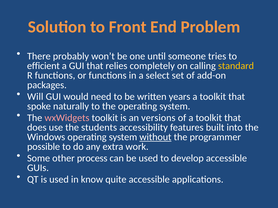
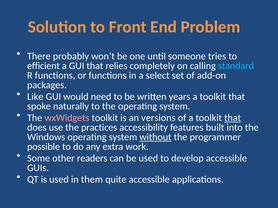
standard colour: yellow -> light blue
Will: Will -> Like
that at (233, 118) underline: none -> present
students: students -> practices
process: process -> readers
know: know -> them
